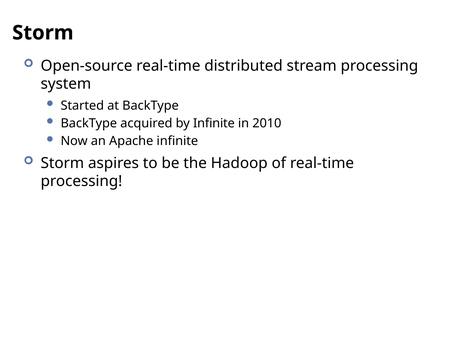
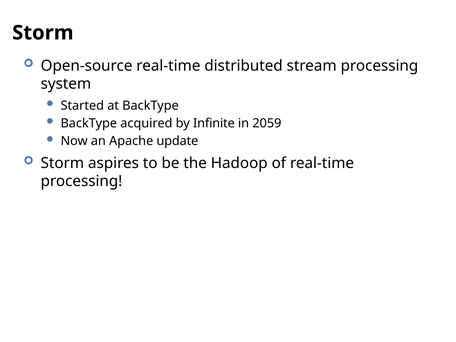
2010: 2010 -> 2059
Apache infinite: infinite -> update
